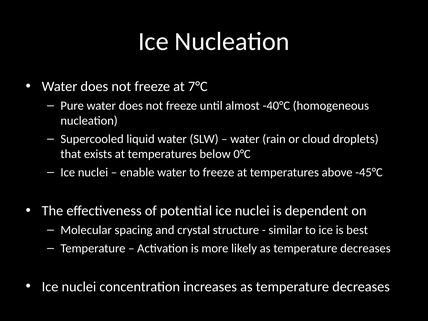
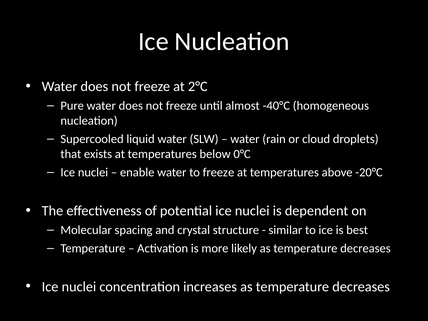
7°C: 7°C -> 2°C
-45°C: -45°C -> -20°C
